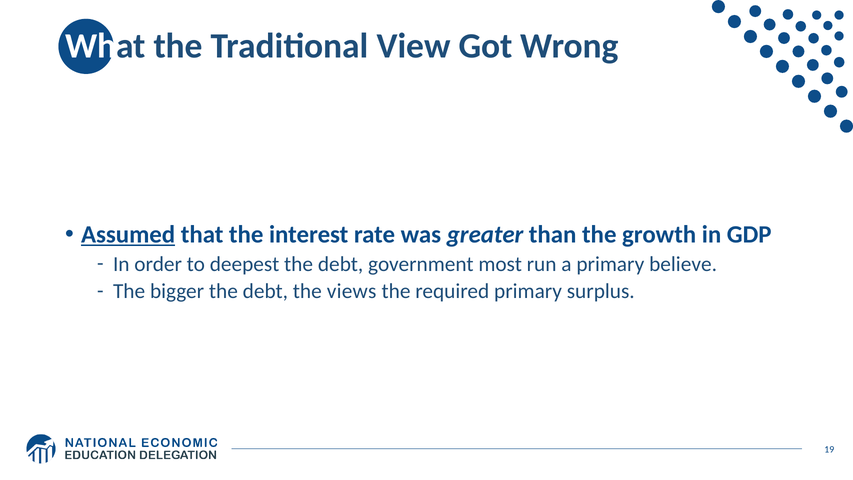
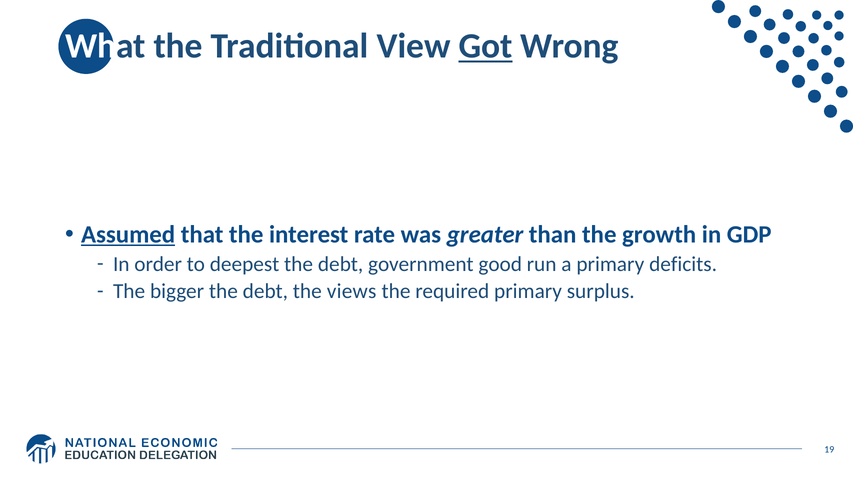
Got underline: none -> present
most: most -> good
believe: believe -> deficits
